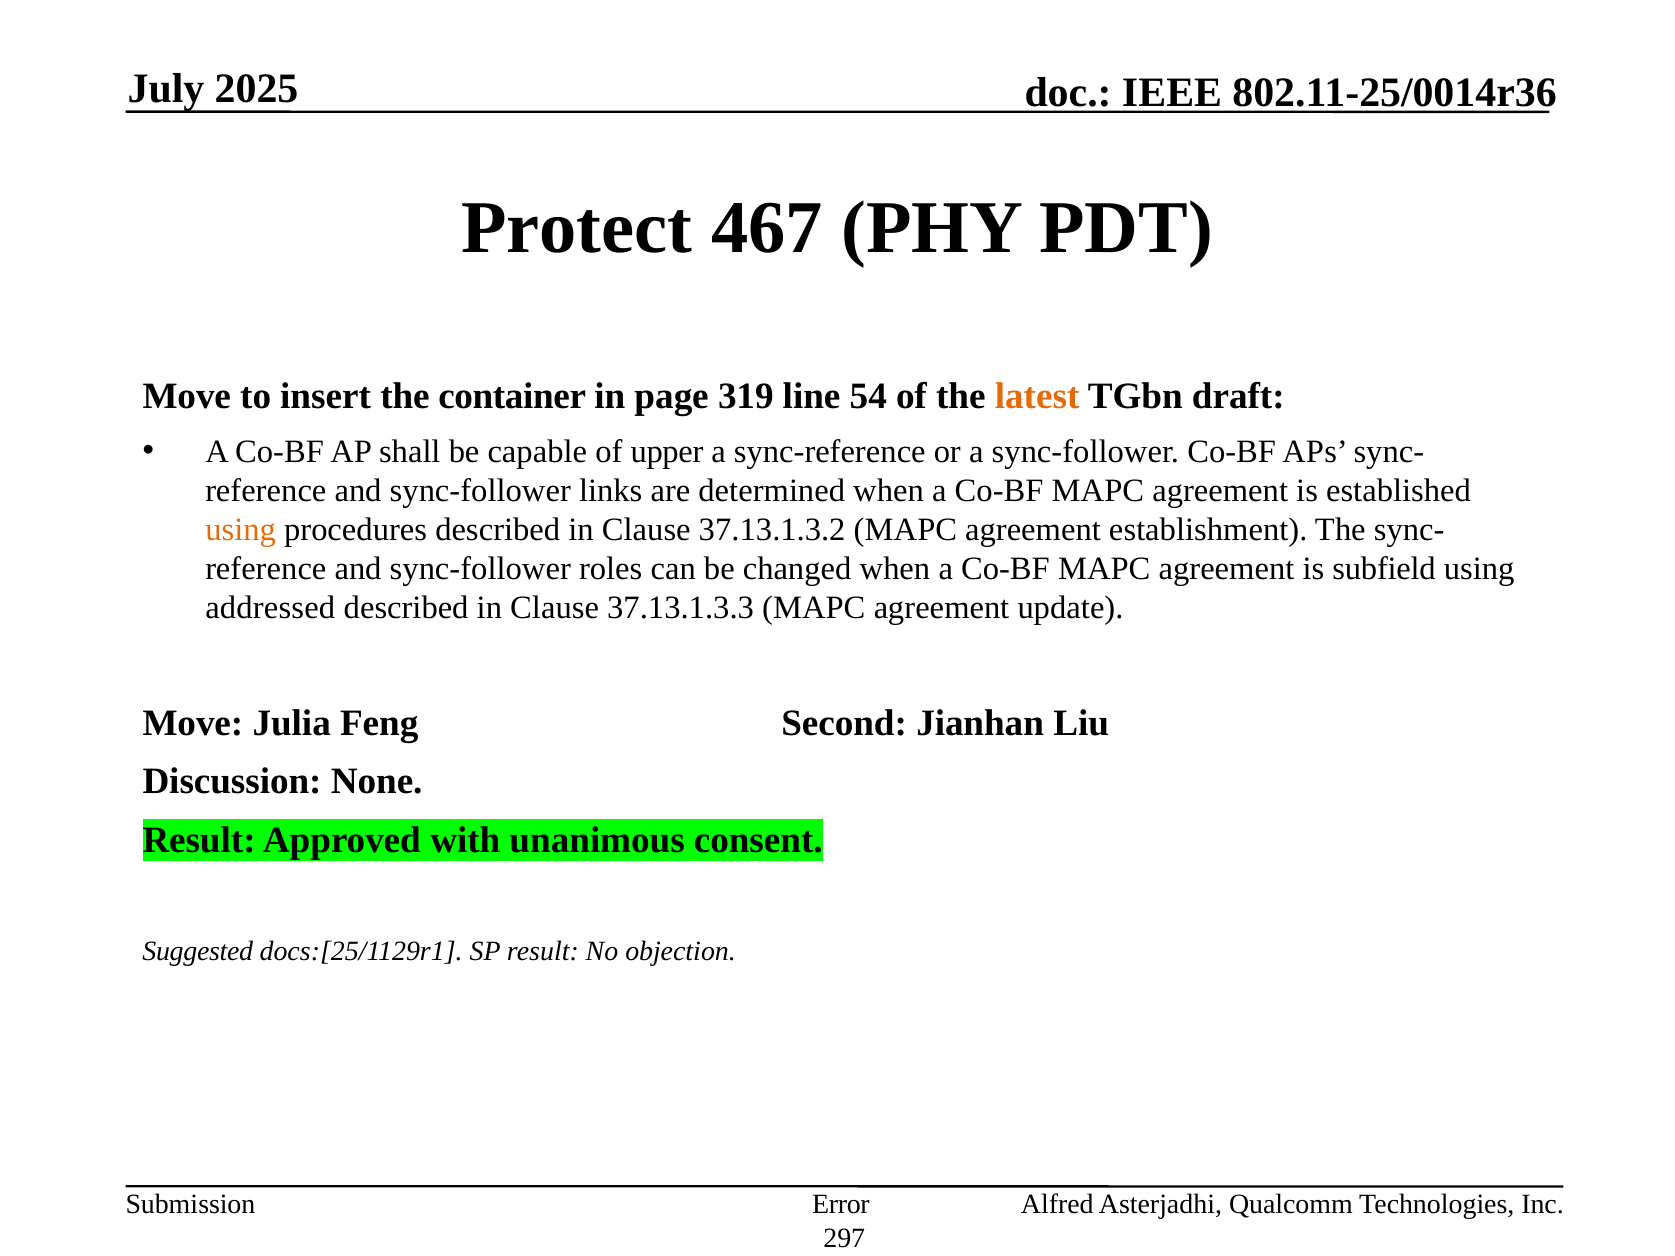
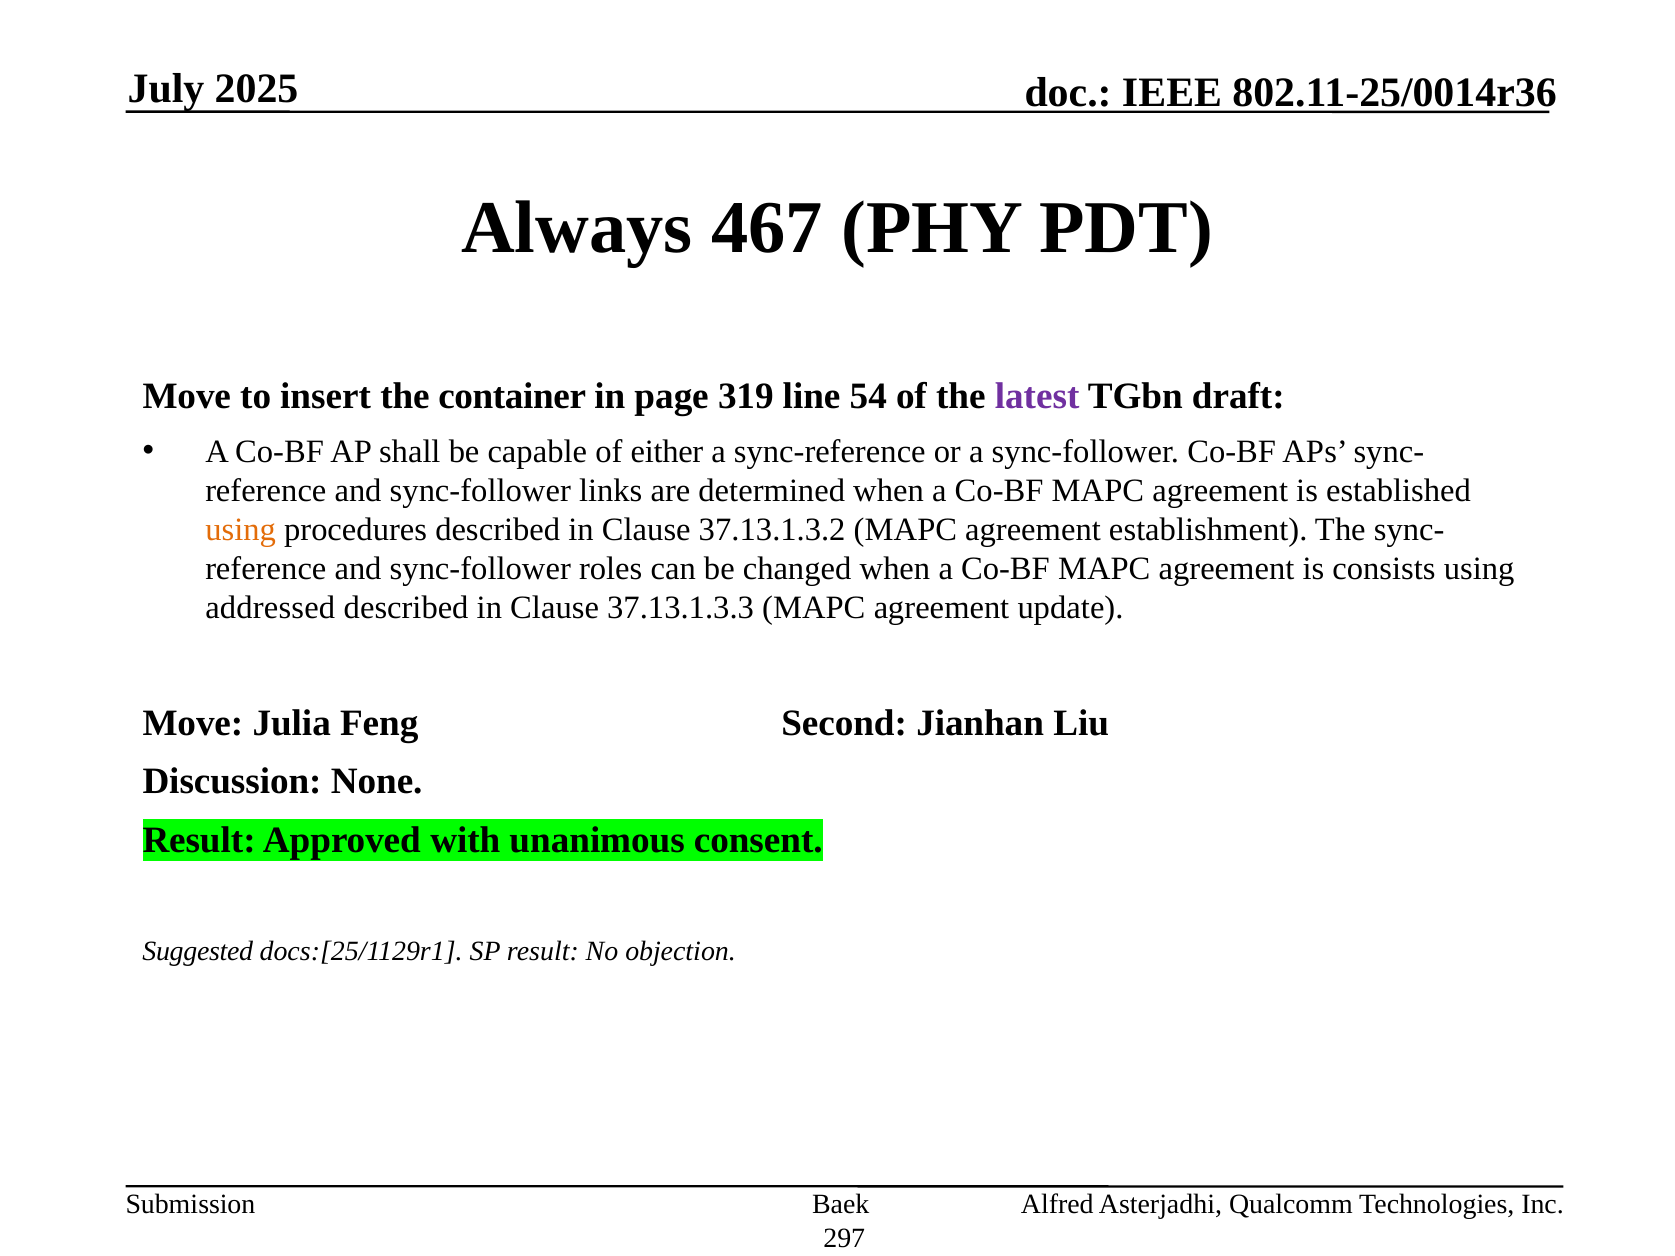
Protect: Protect -> Always
latest colour: orange -> purple
upper: upper -> either
subfield: subfield -> consists
Error: Error -> Baek
